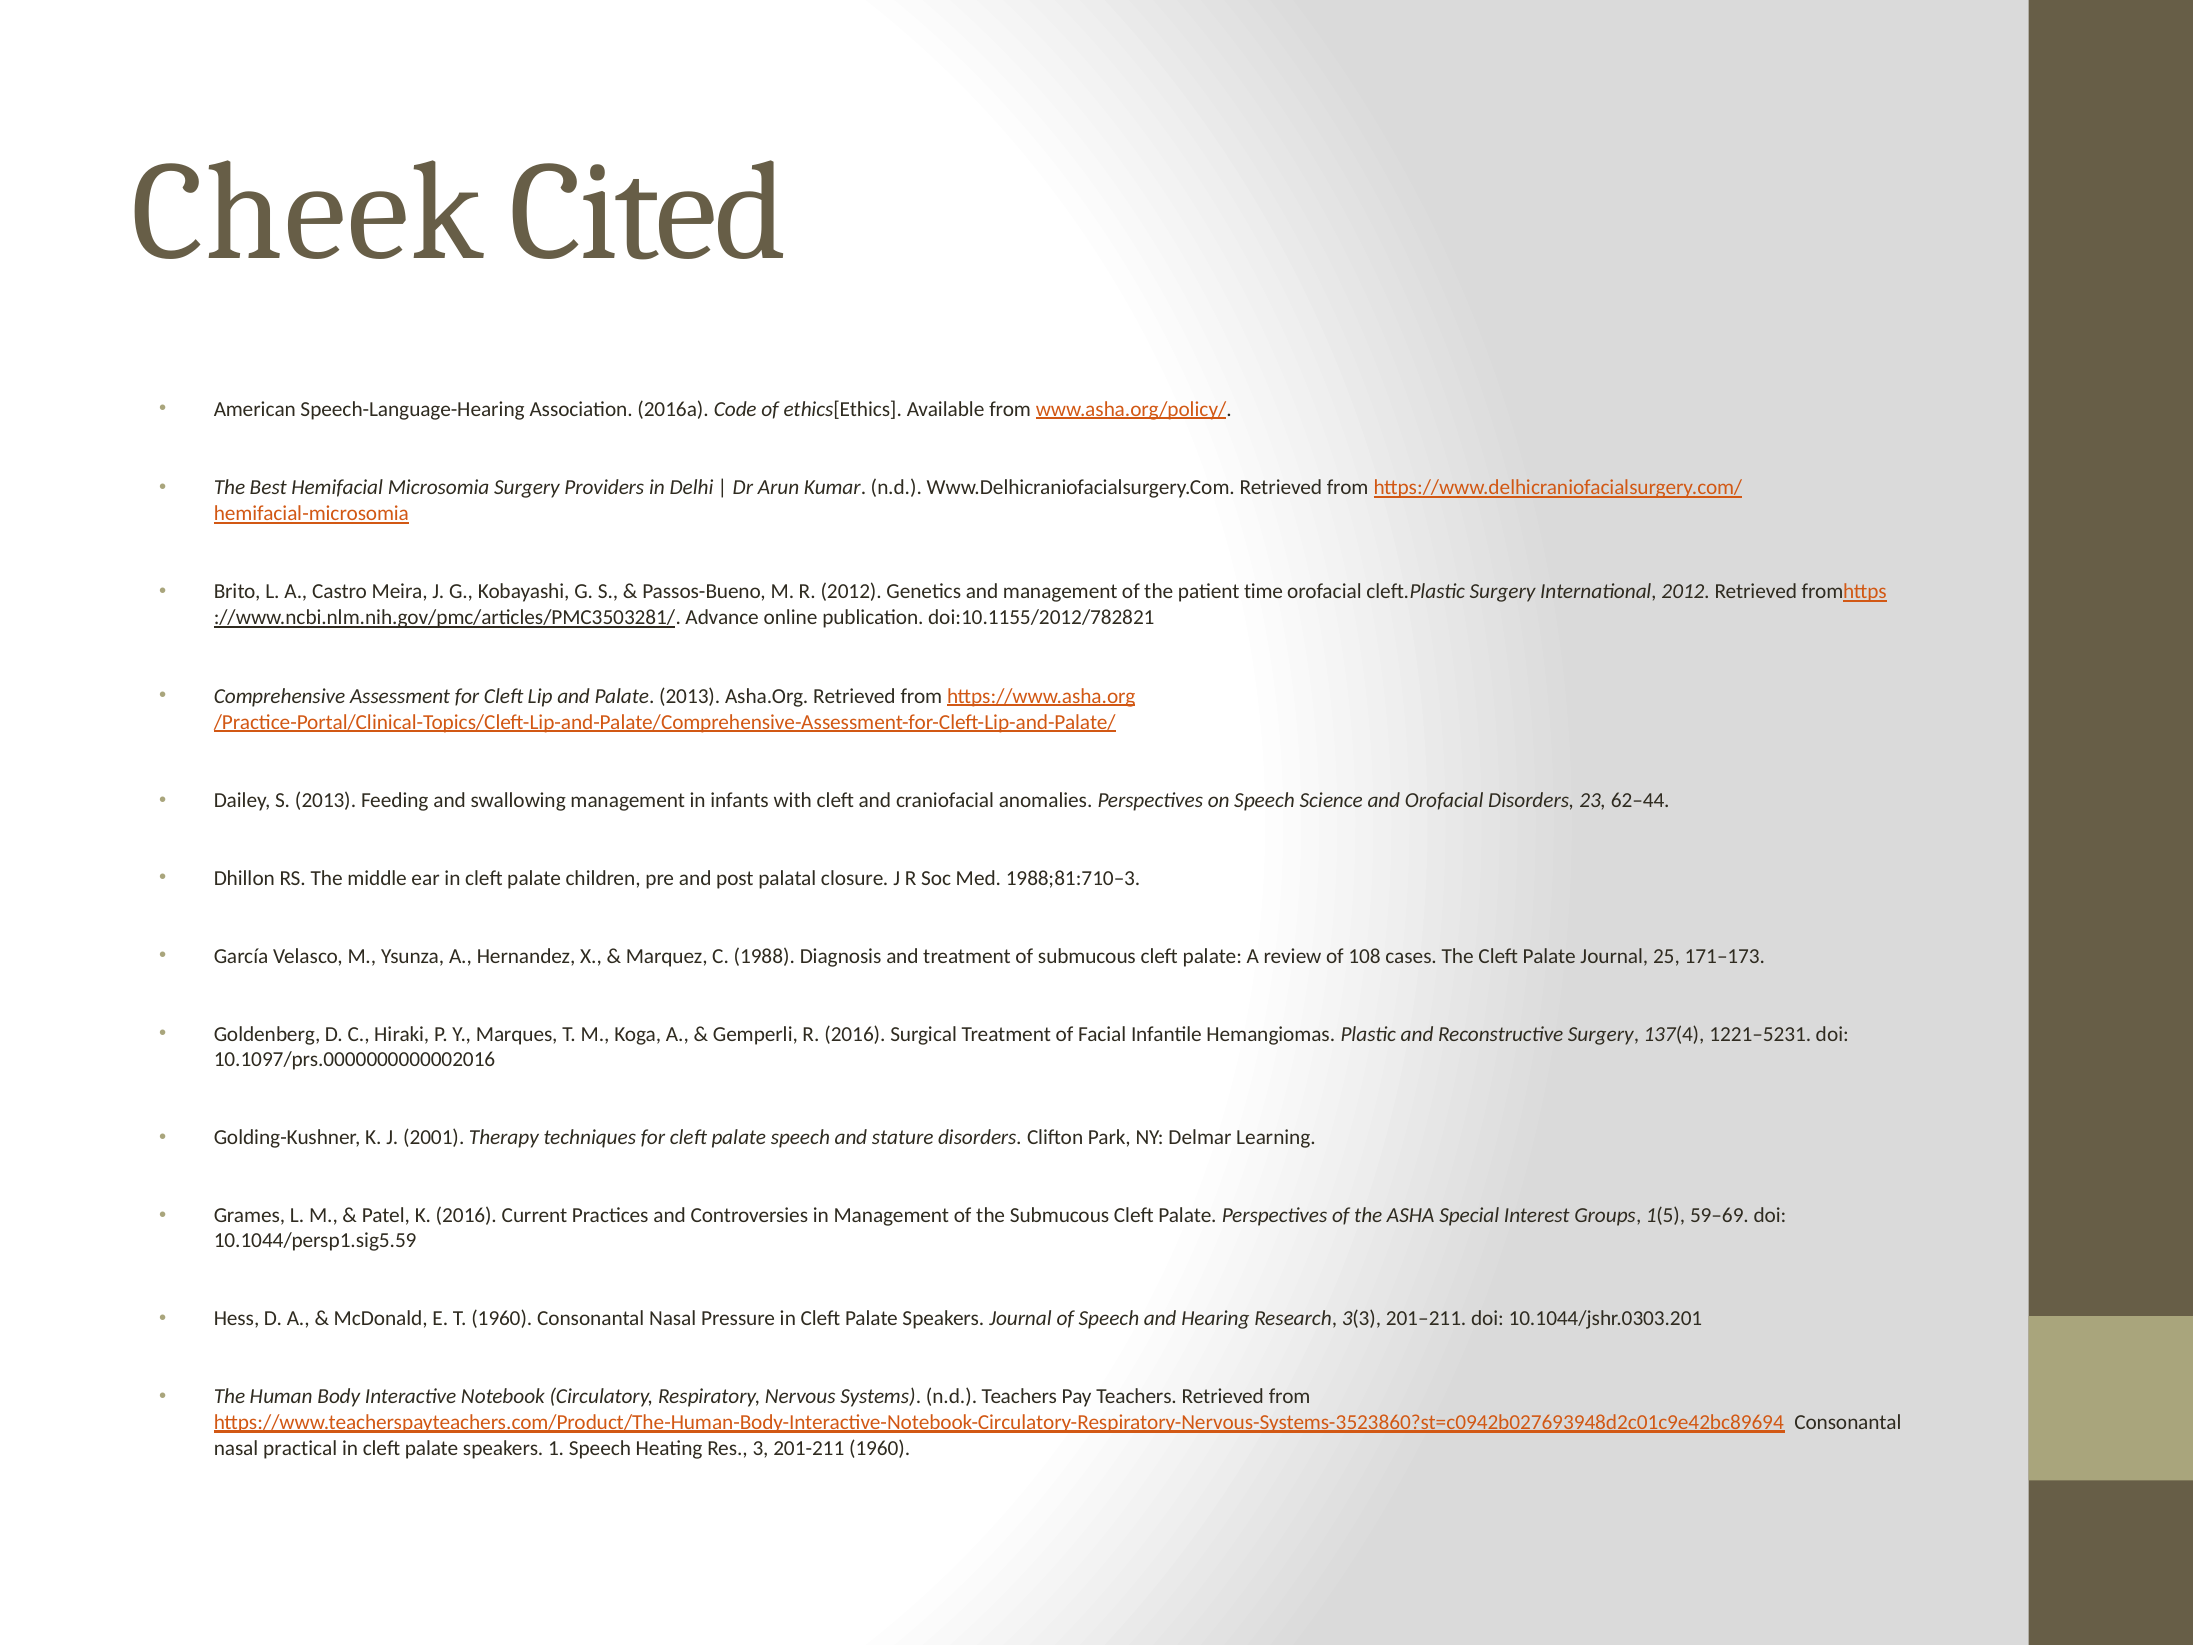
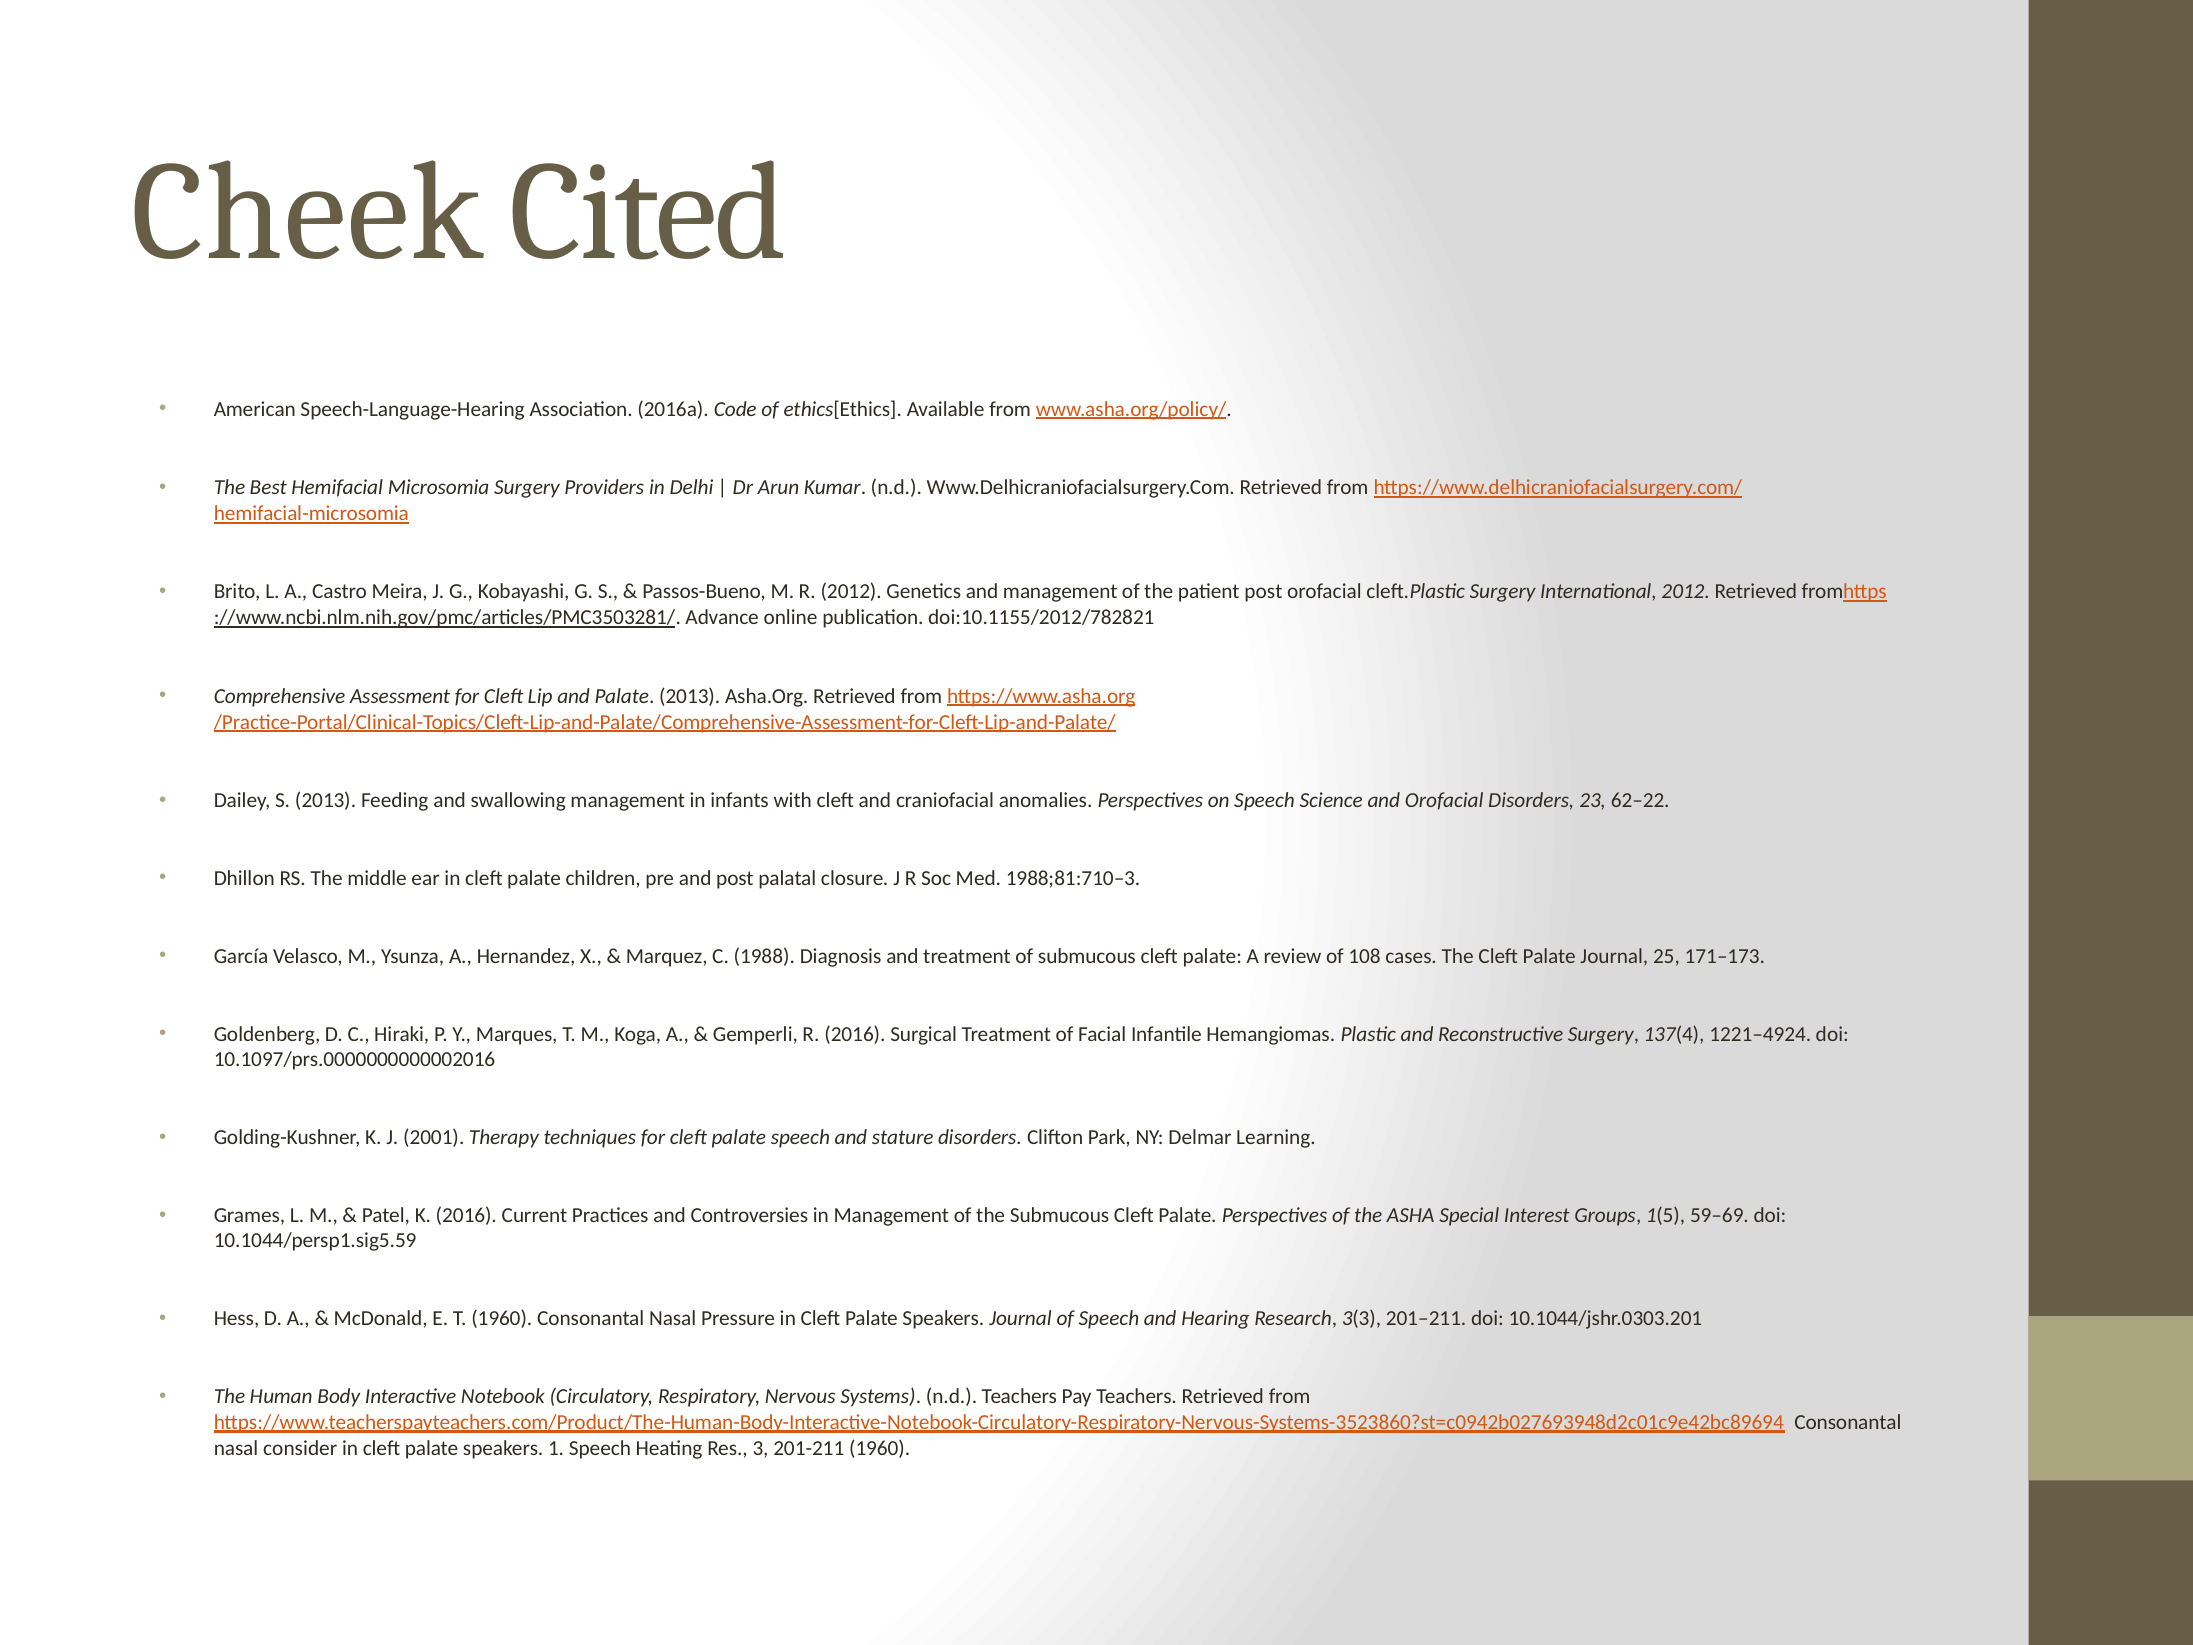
patient time: time -> post
62–44: 62–44 -> 62–22
1221–5231: 1221–5231 -> 1221–4924
practical: practical -> consider
